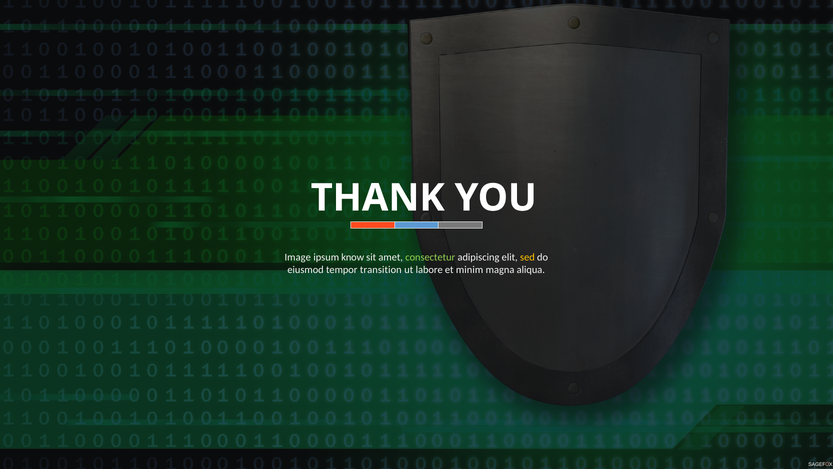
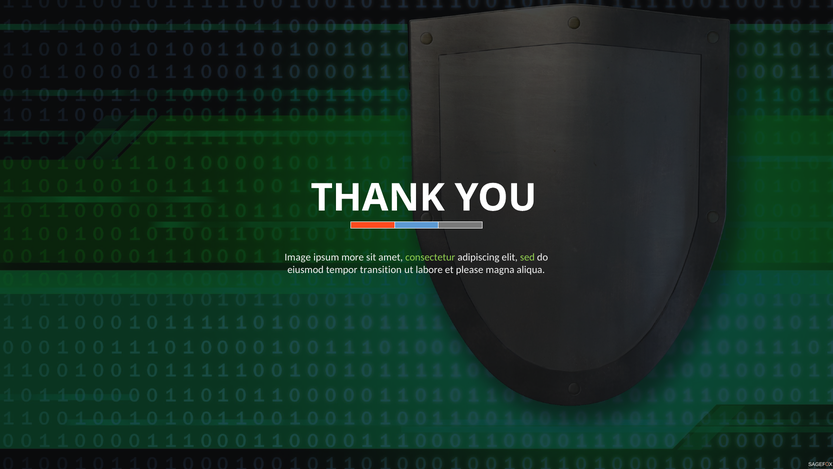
know: know -> more
sed colour: yellow -> light green
minim: minim -> please
